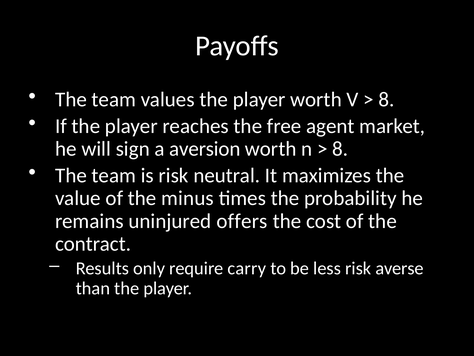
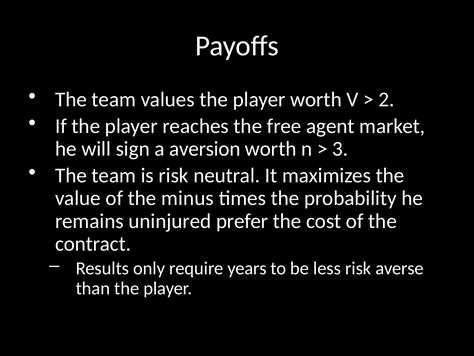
8 at (386, 99): 8 -> 2
8 at (340, 149): 8 -> 3
offers: offers -> prefer
carry: carry -> years
